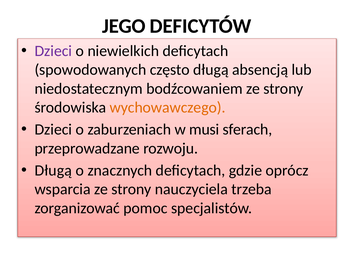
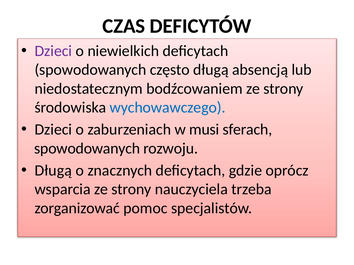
JEGO: JEGO -> CZAS
wychowawczego colour: orange -> blue
przeprowadzane at (87, 149): przeprowadzane -> spowodowanych
